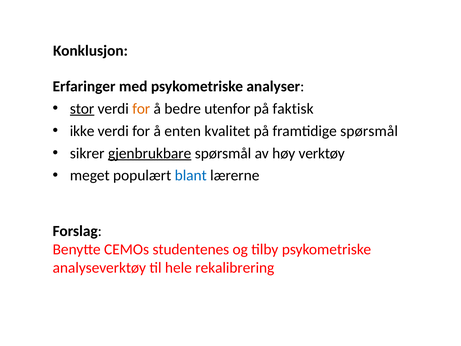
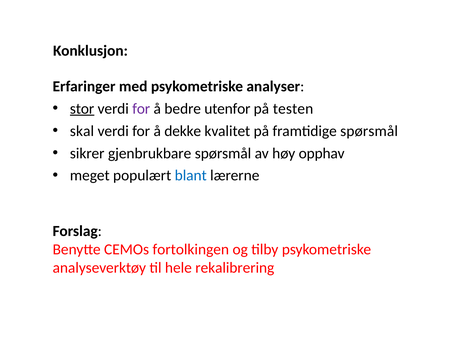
for at (141, 109) colour: orange -> purple
faktisk: faktisk -> testen
ikke: ikke -> skal
enten: enten -> dekke
gjenbrukbare underline: present -> none
verktøy: verktøy -> opphav
studentenes: studentenes -> fortolkingen
